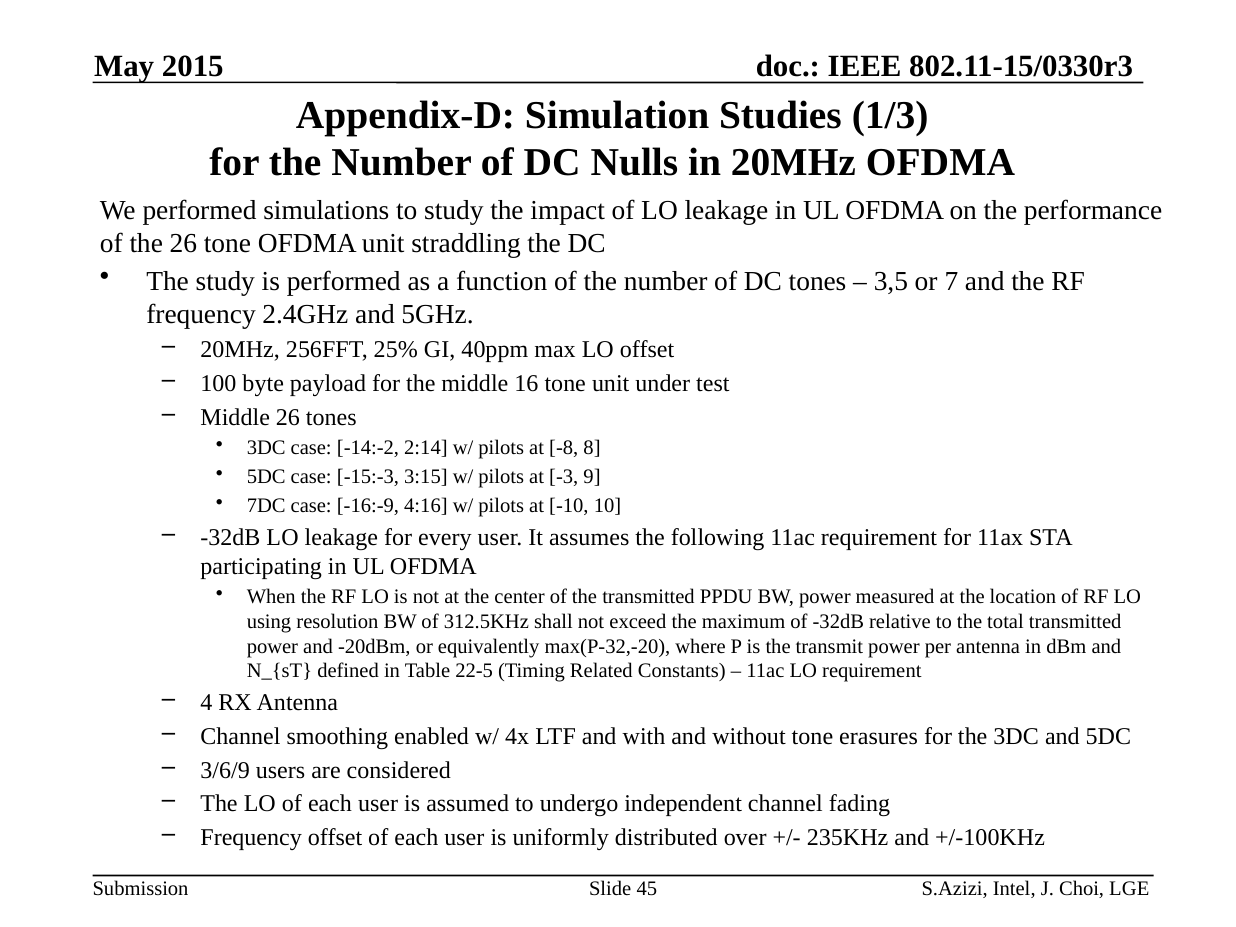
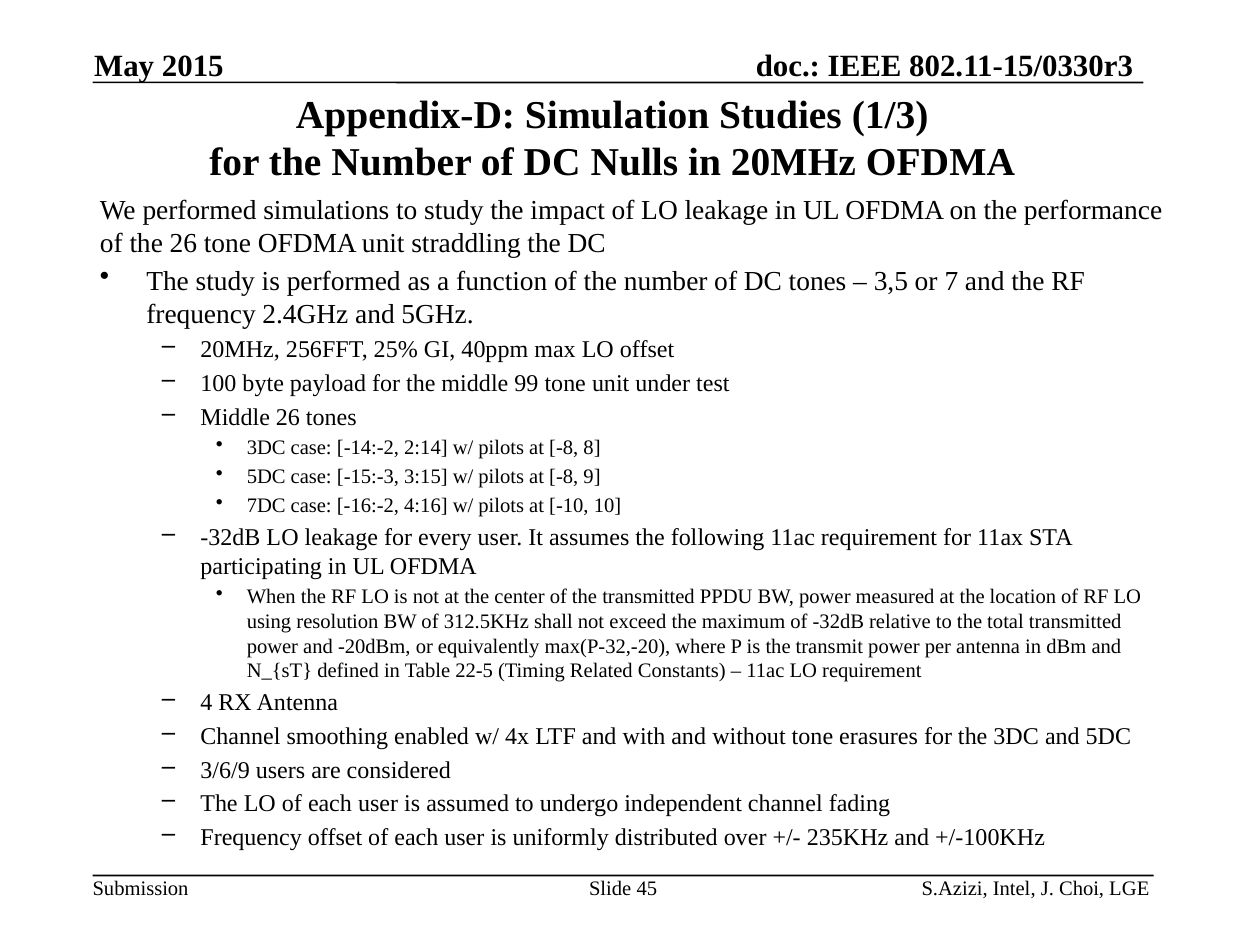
16: 16 -> 99
-3 at (564, 477): -3 -> -8
-16:-9: -16:-9 -> -16:-2
